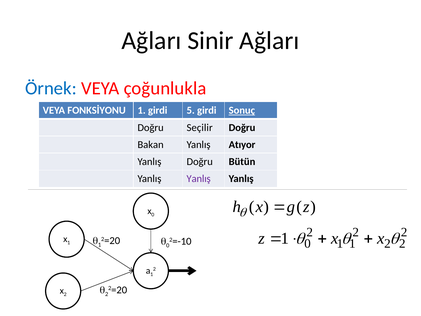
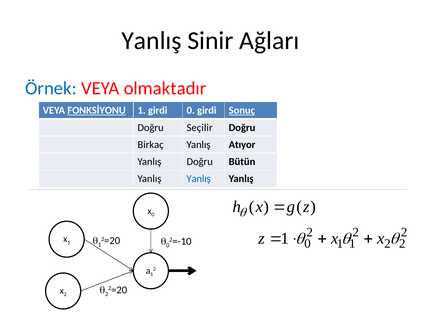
Ağları at (151, 41): Ağları -> Yanlış
çoğunlukla: çoğunlukla -> olmaktadır
FONKSİYONU underline: none -> present
girdi 5: 5 -> 0
Bakan: Bakan -> Birkaç
Yanlış at (199, 179) colour: purple -> blue
